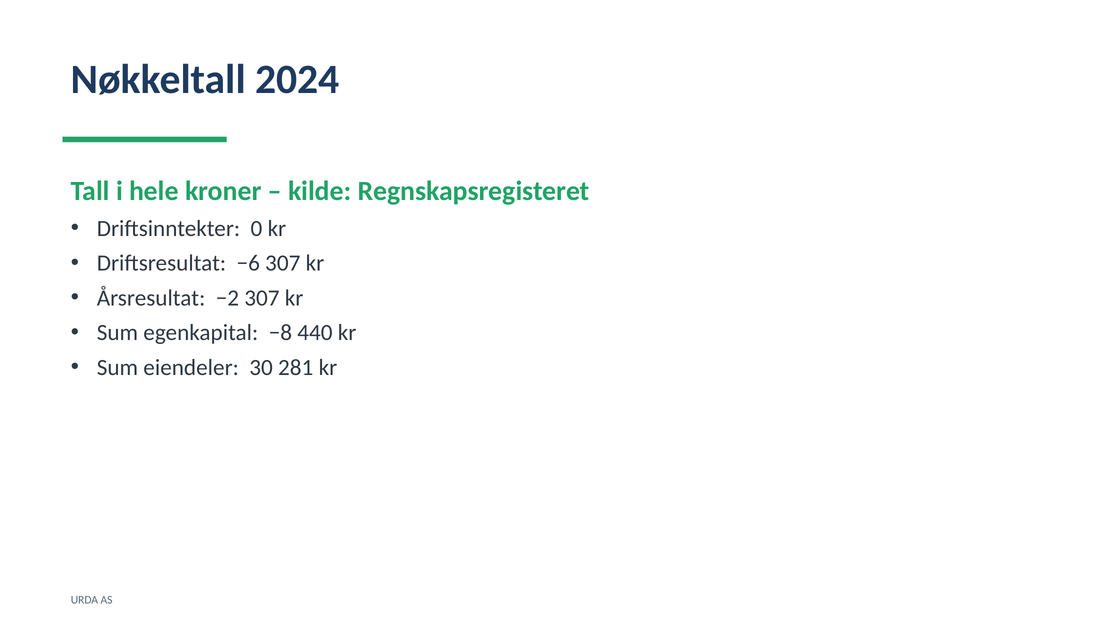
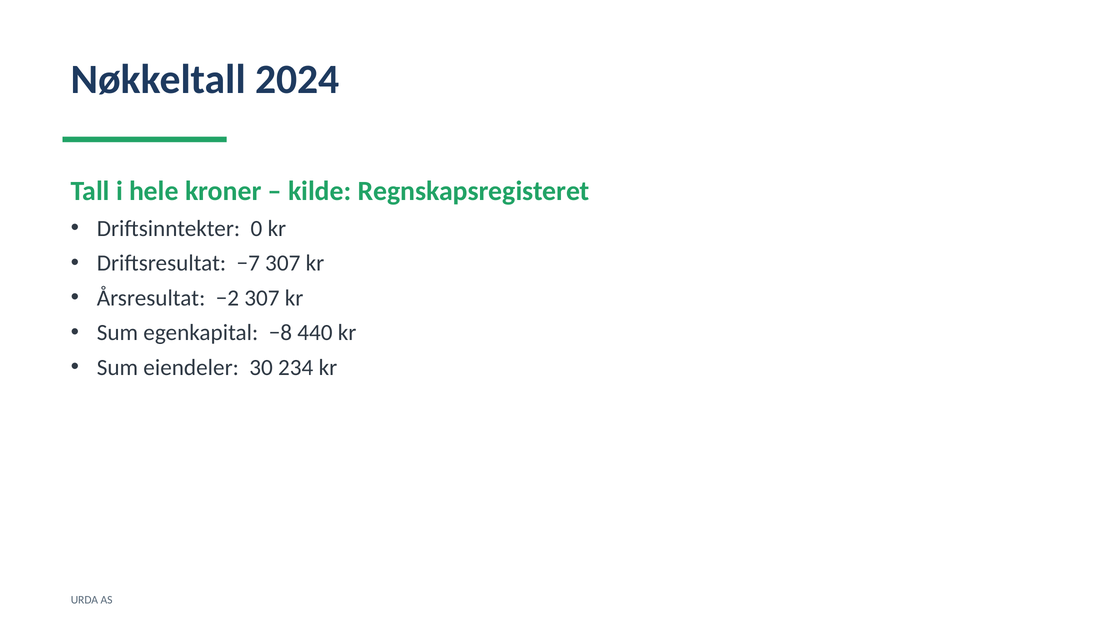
−6: −6 -> −7
281: 281 -> 234
